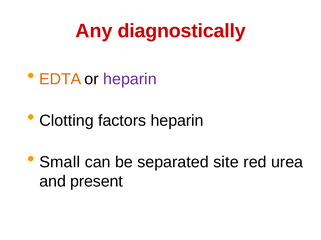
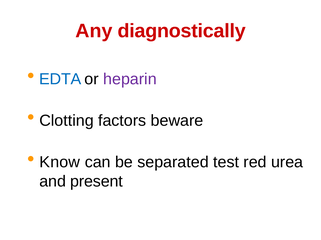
EDTA colour: orange -> blue
factors heparin: heparin -> beware
Small: Small -> Know
site: site -> test
